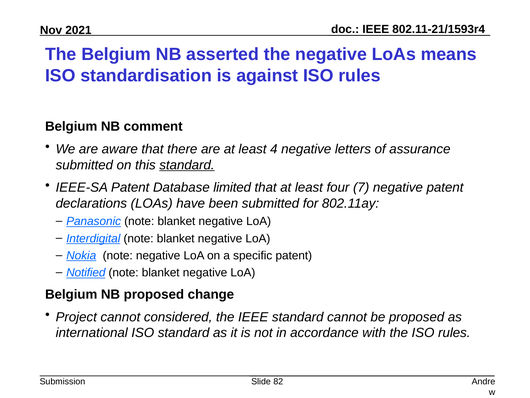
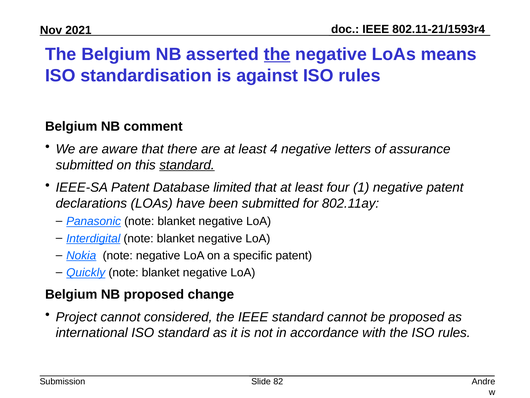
the at (277, 54) underline: none -> present
7: 7 -> 1
Notified: Notified -> Quickly
